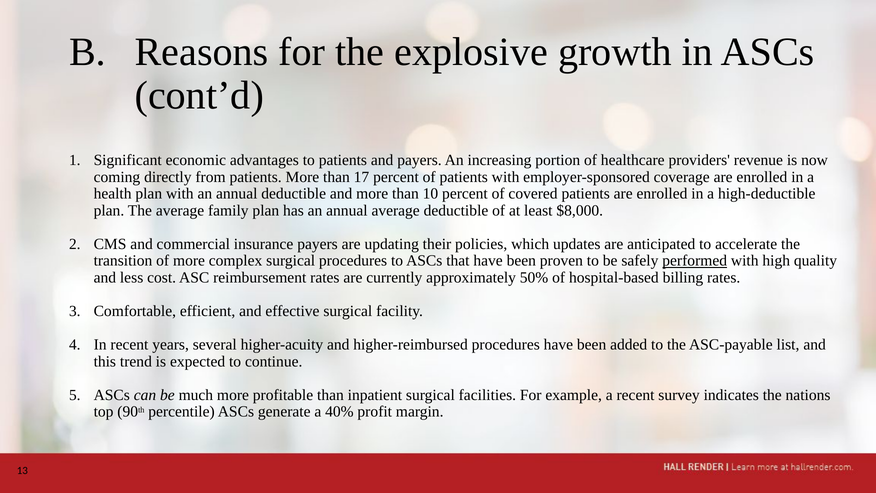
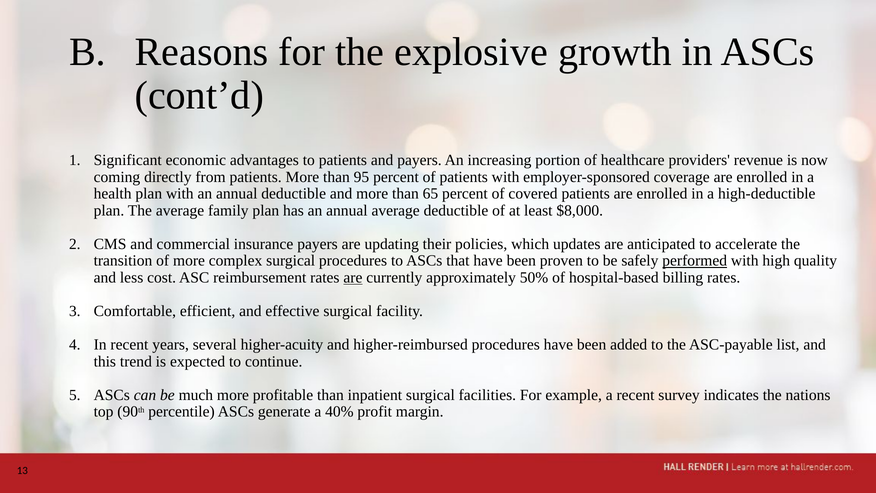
17: 17 -> 95
10: 10 -> 65
are at (353, 277) underline: none -> present
